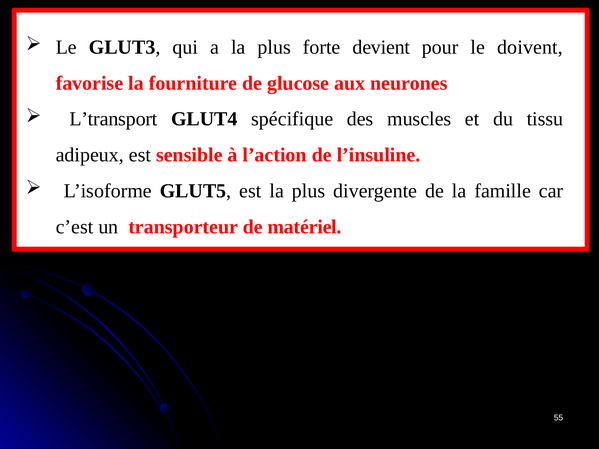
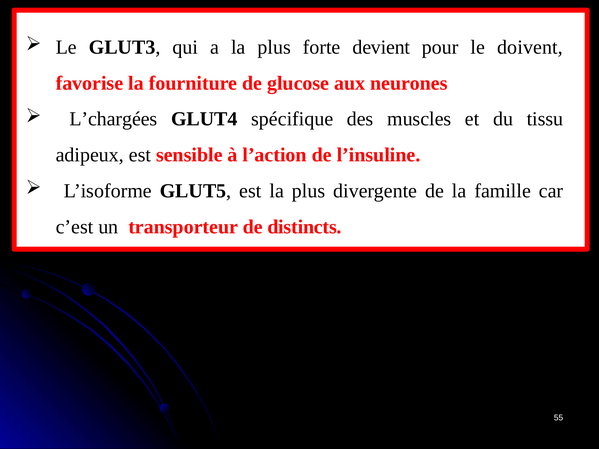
L’transport: L’transport -> L’chargées
matériel: matériel -> distincts
